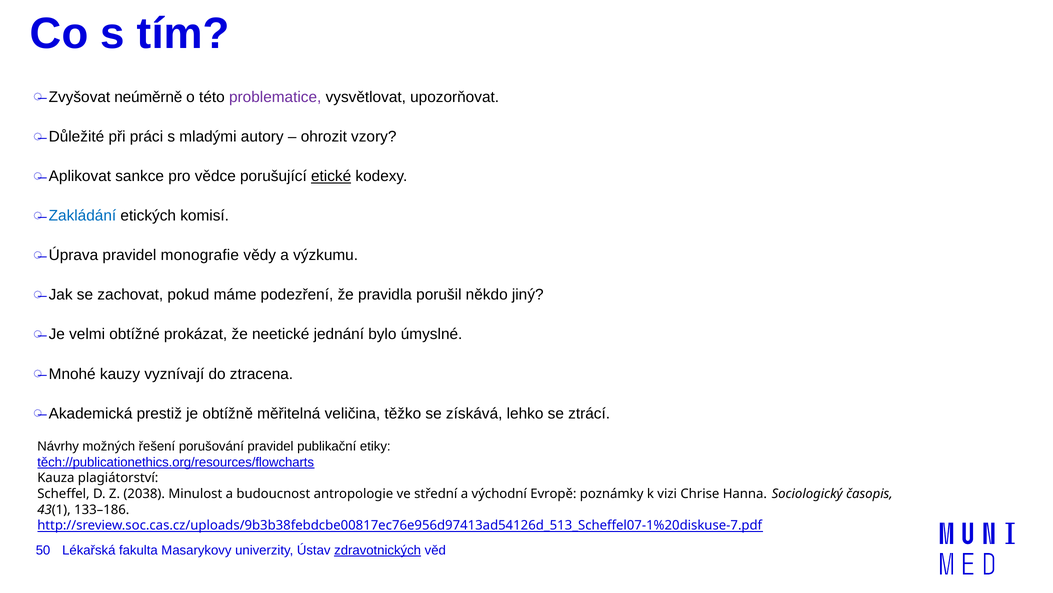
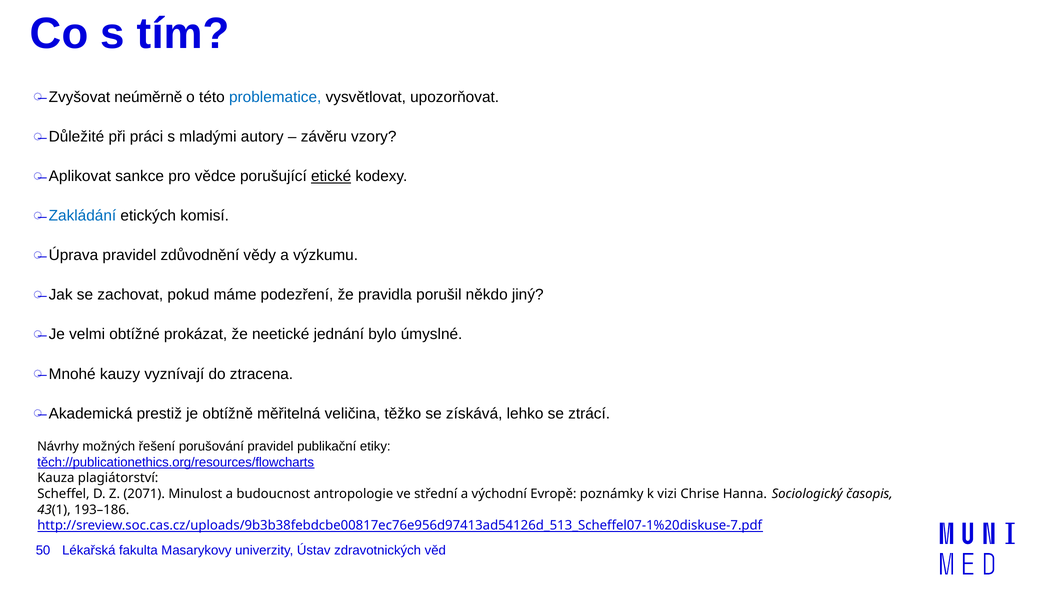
problematice colour: purple -> blue
ohrozit: ohrozit -> závěru
monografie: monografie -> zdůvodnění
2038: 2038 -> 2071
133–186: 133–186 -> 193–186
zdravotnických underline: present -> none
